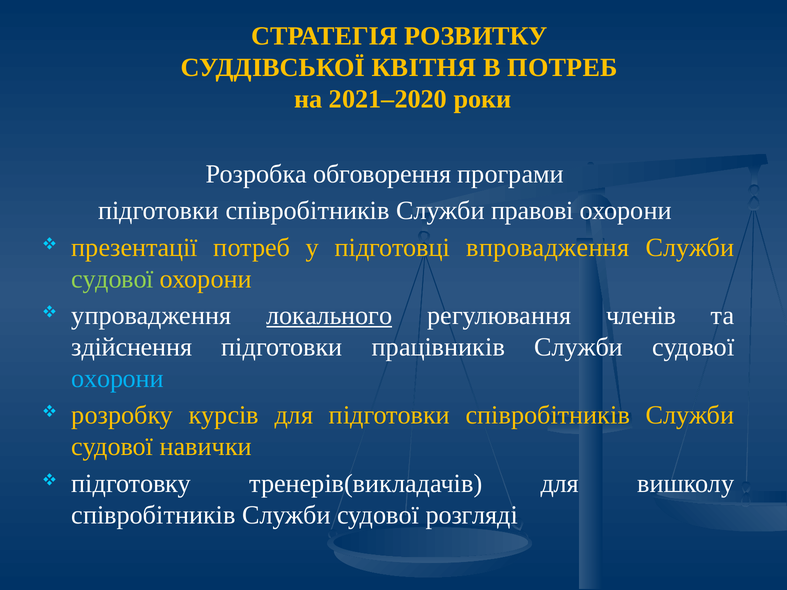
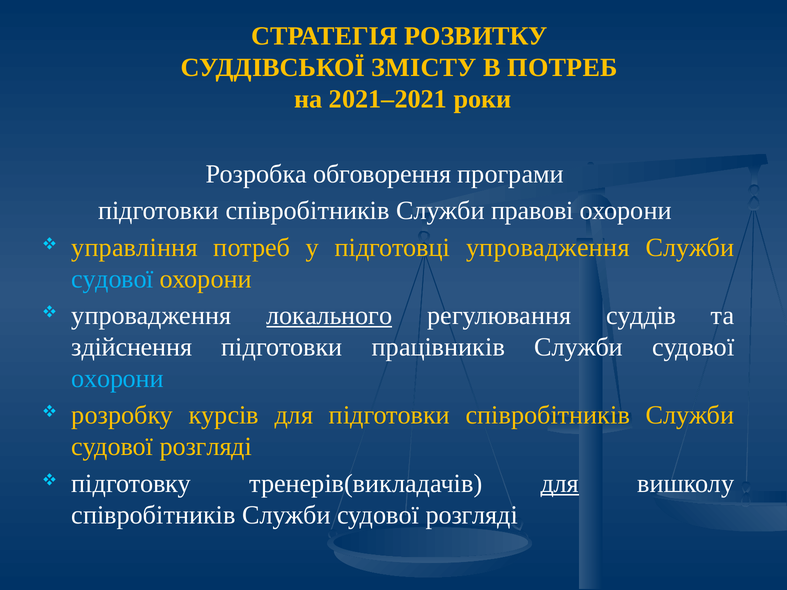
КВІТНЯ: КВІТНЯ -> ЗМІСТУ
2021–2020: 2021–2020 -> 2021–2021
презентації: презентації -> управління
підготовці впровадження: впровадження -> упровадження
судової at (112, 279) colour: light green -> light blue
членів: членів -> суддів
навички at (206, 447): навички -> розгляді
для at (560, 484) underline: none -> present
